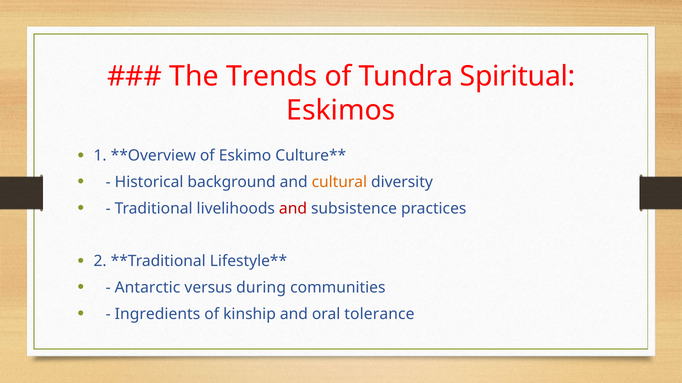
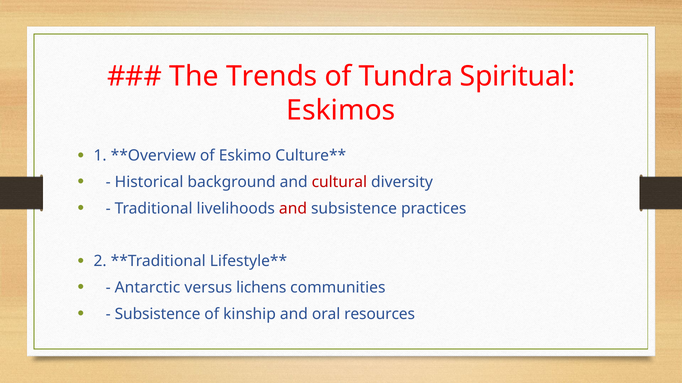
cultural colour: orange -> red
during: during -> lichens
Ingredients at (157, 315): Ingredients -> Subsistence
tolerance: tolerance -> resources
